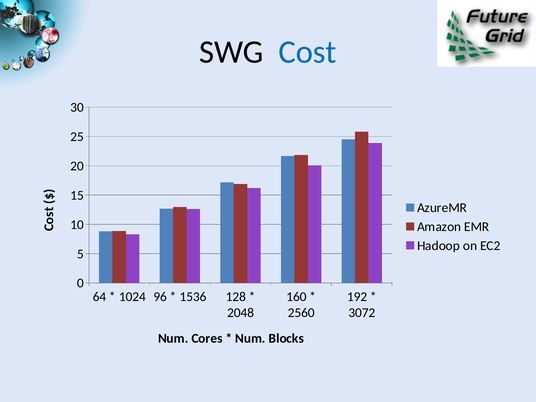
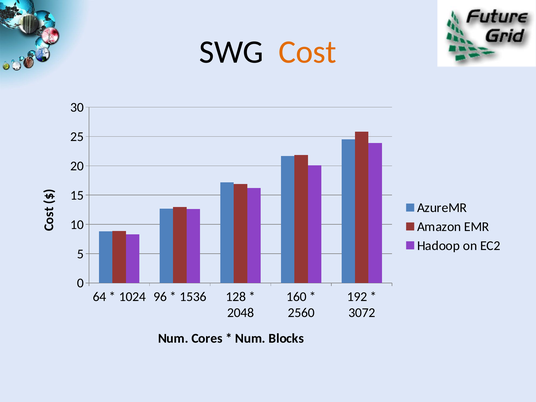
Cost colour: blue -> orange
